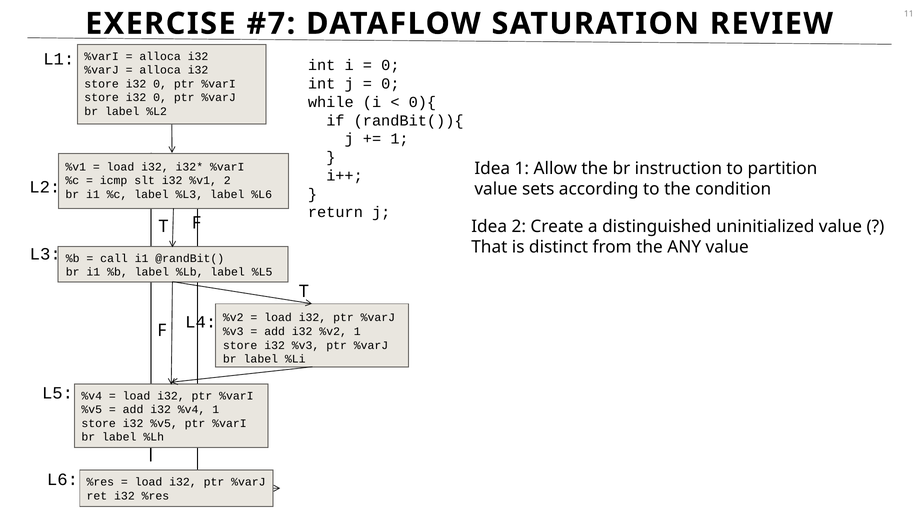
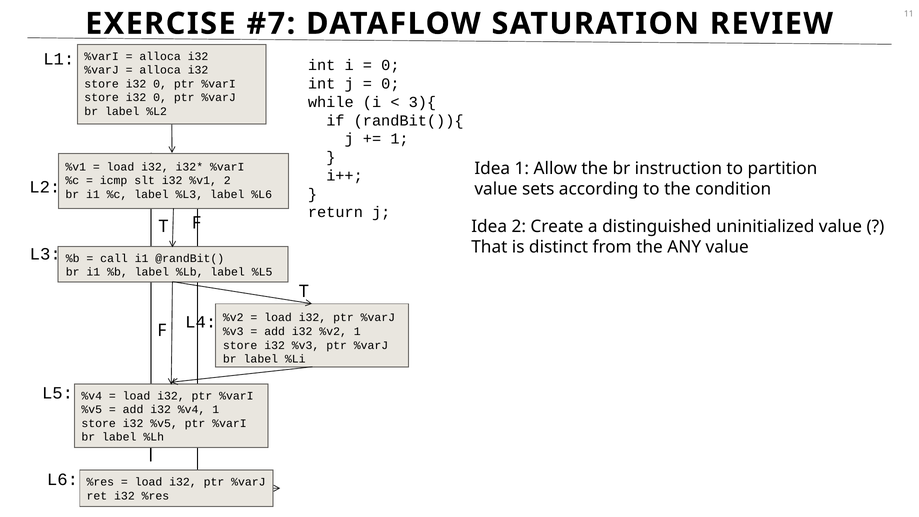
0){: 0){ -> 3){
